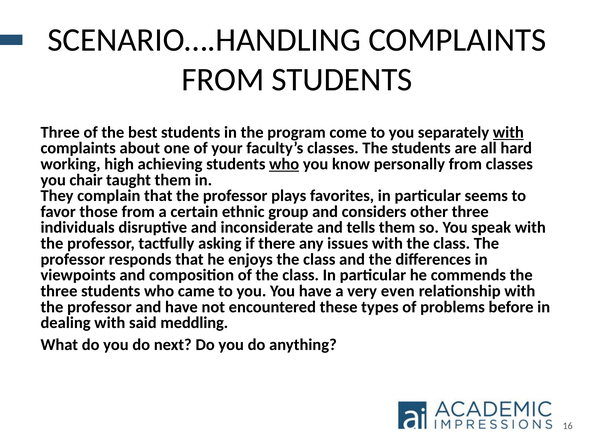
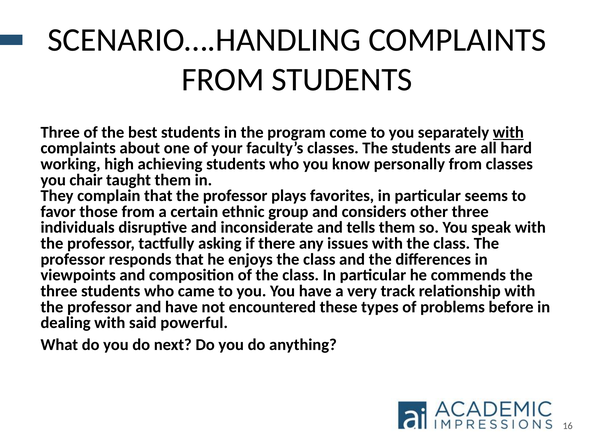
who at (284, 164) underline: present -> none
even: even -> track
meddling: meddling -> powerful
